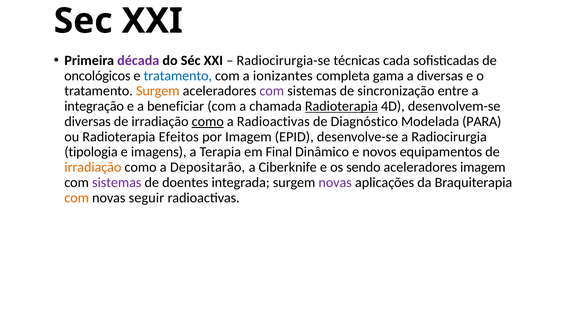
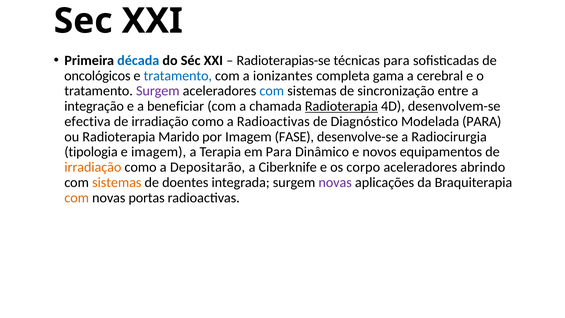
década colour: purple -> blue
Radiocirurgia-se: Radiocirurgia-se -> Radioterapias-se
técnicas cada: cada -> para
a diversas: diversas -> cerebral
Surgem at (158, 91) colour: orange -> purple
com at (272, 91) colour: purple -> blue
diversas at (88, 121): diversas -> efectiva
como at (208, 121) underline: present -> none
Efeitos: Efeitos -> Marido
EPID: EPID -> FASE
e imagens: imagens -> imagem
em Final: Final -> Para
sendo: sendo -> corpo
aceleradores imagem: imagem -> abrindo
sistemas at (117, 182) colour: purple -> orange
seguir: seguir -> portas
